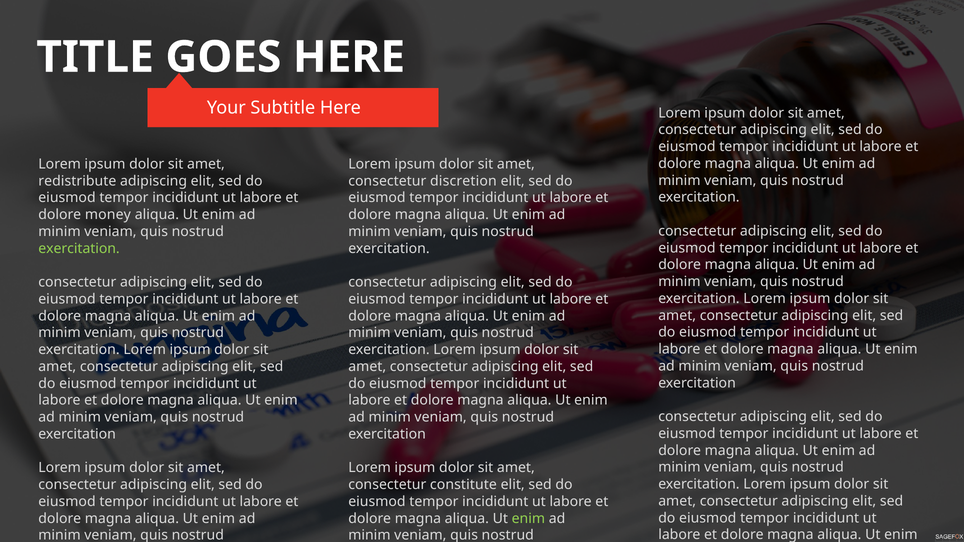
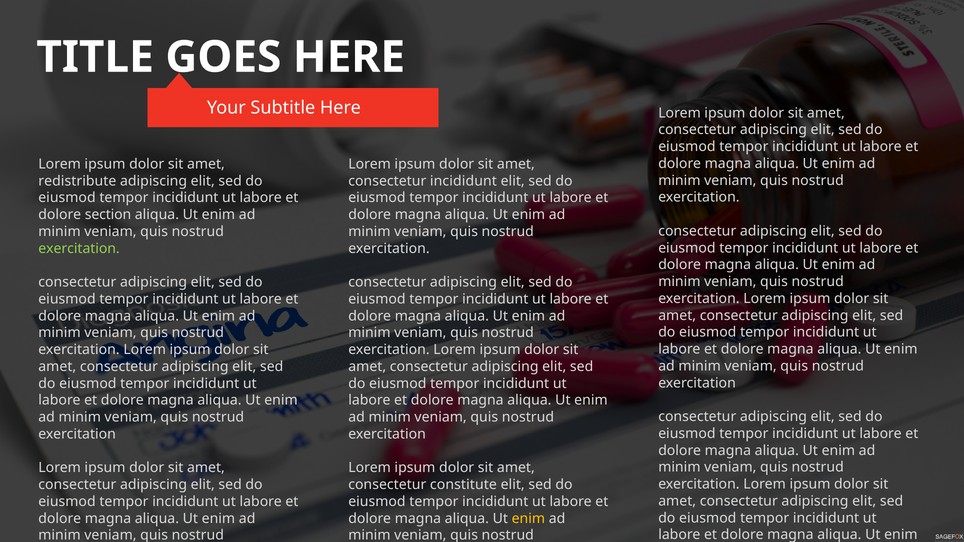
consectetur discretion: discretion -> incididunt
money: money -> section
enim at (528, 519) colour: light green -> yellow
